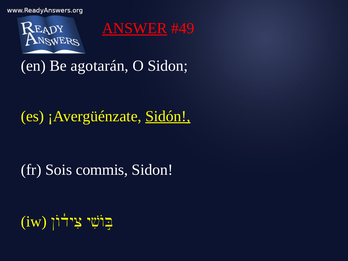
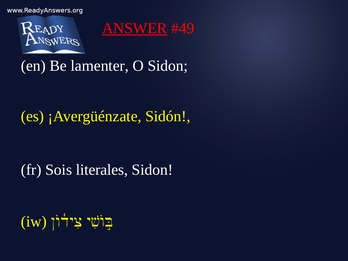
agotarán: agotarán -> lamenter
Sidón underline: present -> none
commis: commis -> literales
